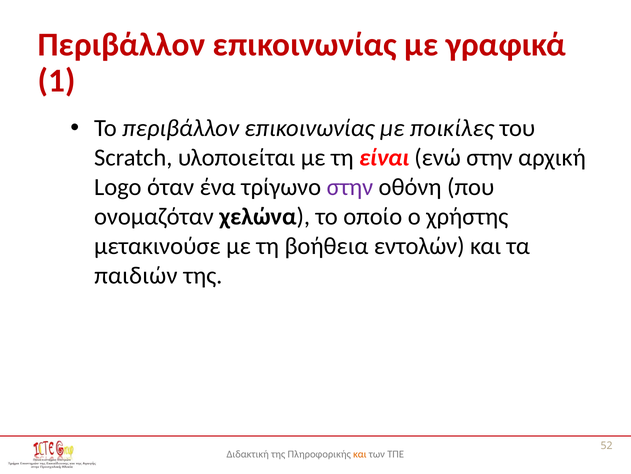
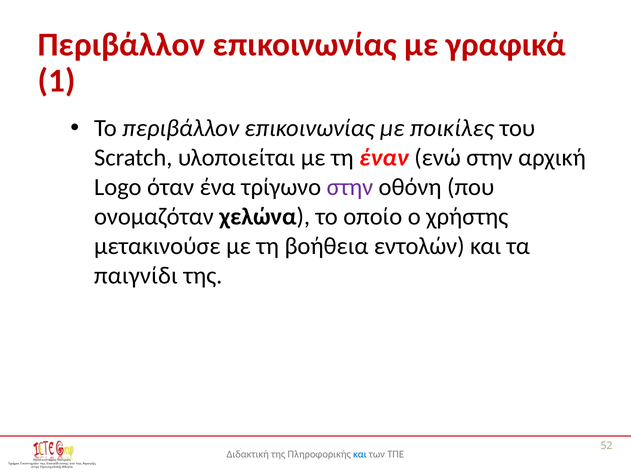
είναι: είναι -> έναν
παιδιών: παιδιών -> παιγνίδι
και at (360, 454) colour: orange -> blue
